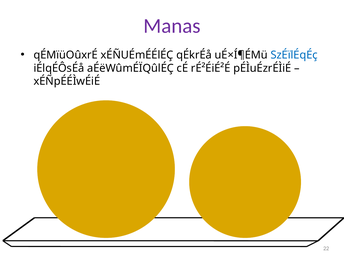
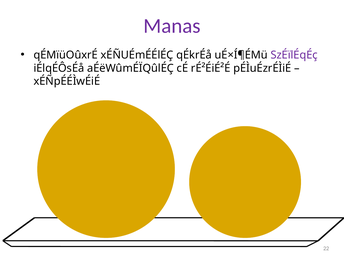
SzÉïlÉqÉç colour: blue -> purple
